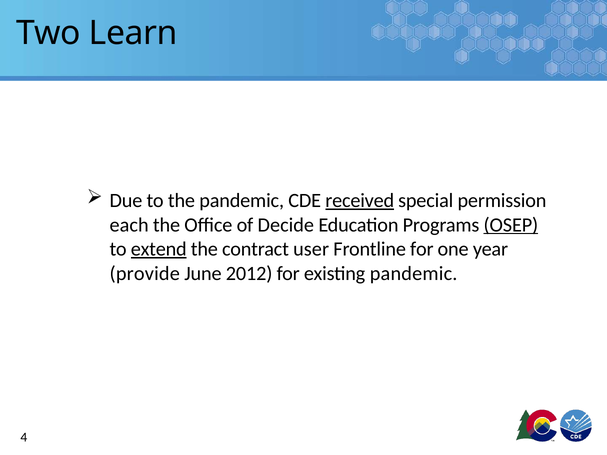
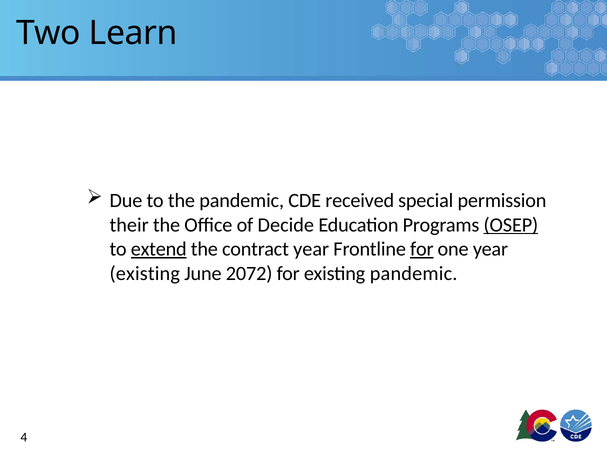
received underline: present -> none
each: each -> their
contract user: user -> year
for at (422, 249) underline: none -> present
provide at (145, 274): provide -> existing
2012: 2012 -> 2072
